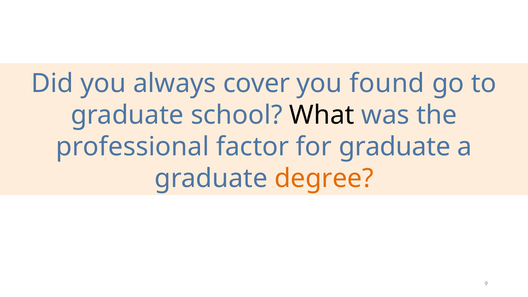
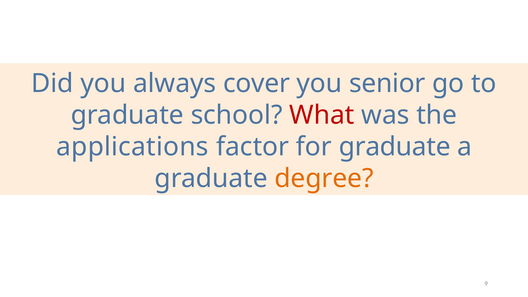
found: found -> senior
What colour: black -> red
professional: professional -> applications
